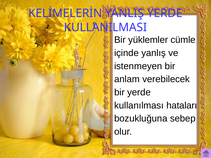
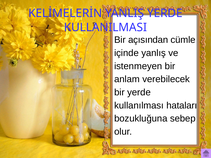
yüklemler: yüklemler -> açısından
